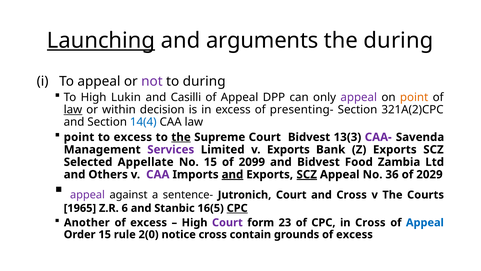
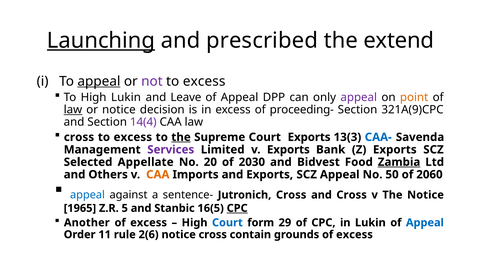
arguments: arguments -> prescribed
the during: during -> extend
appeal at (99, 81) underline: none -> present
during at (204, 81): during -> excess
Casilli: Casilli -> Leave
or within: within -> notice
presenting-: presenting- -> proceeding-
321A(2)CPC: 321A(2)CPC -> 321A(9)CPC
14(4 colour: blue -> purple
point at (79, 137): point -> cross
Court Bidvest: Bidvest -> Exports
CAA- colour: purple -> blue
No 15: 15 -> 20
2099: 2099 -> 2030
Zambia underline: none -> present
CAA at (158, 174) colour: purple -> orange
and at (232, 174) underline: present -> none
SCZ at (307, 174) underline: present -> none
36: 36 -> 50
2029: 2029 -> 2060
appeal at (87, 195) colour: purple -> blue
Jutronich Court: Court -> Cross
The Courts: Courts -> Notice
6: 6 -> 5
Court at (227, 222) colour: purple -> blue
23: 23 -> 29
in Cross: Cross -> Lukin
Order 15: 15 -> 11
2(0: 2(0 -> 2(6
